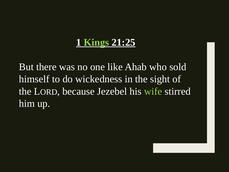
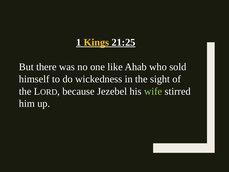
Kings colour: light green -> yellow
